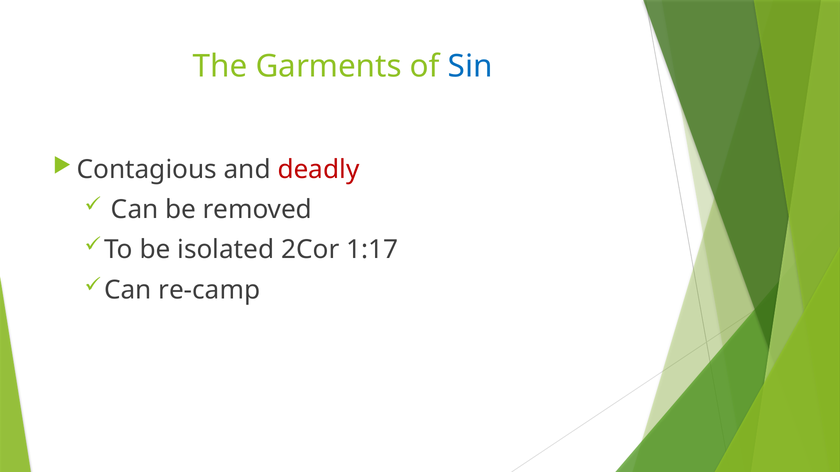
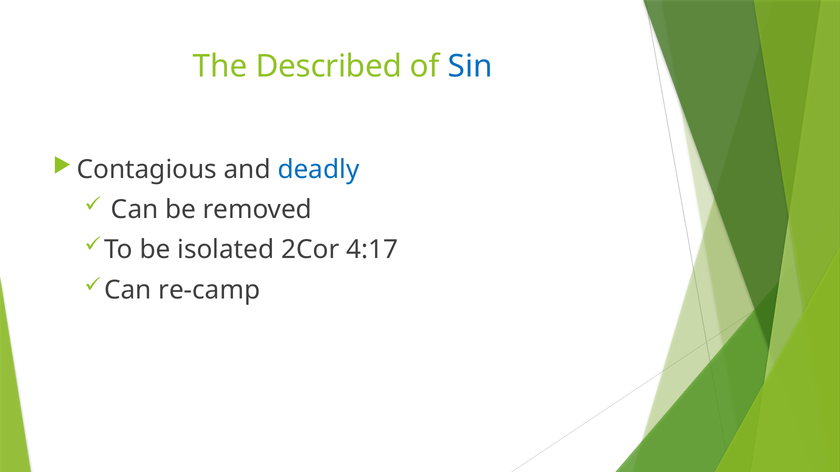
Garments: Garments -> Described
deadly colour: red -> blue
1:17: 1:17 -> 4:17
